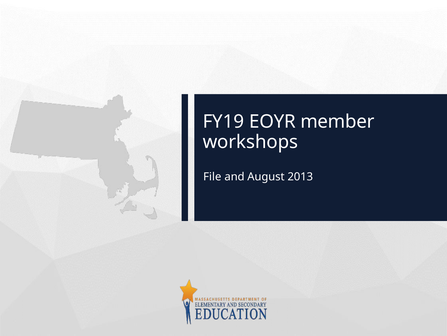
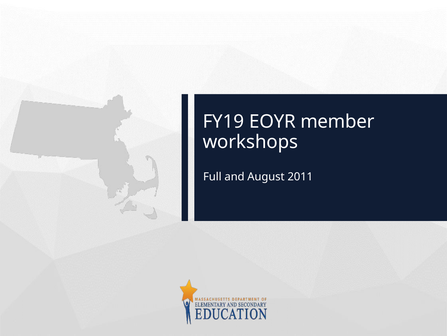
File: File -> Full
2013: 2013 -> 2011
